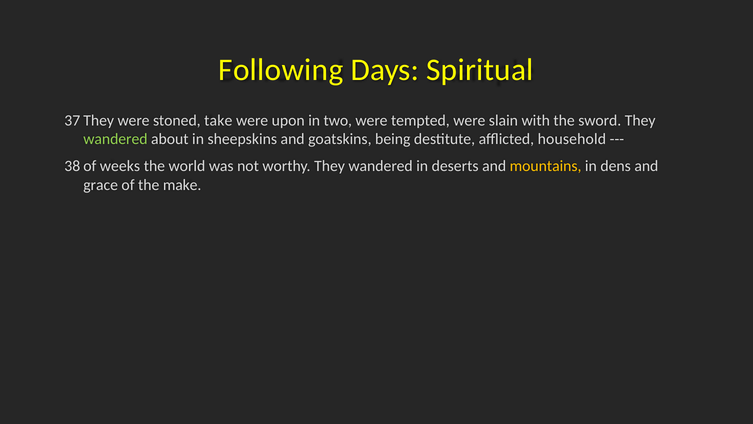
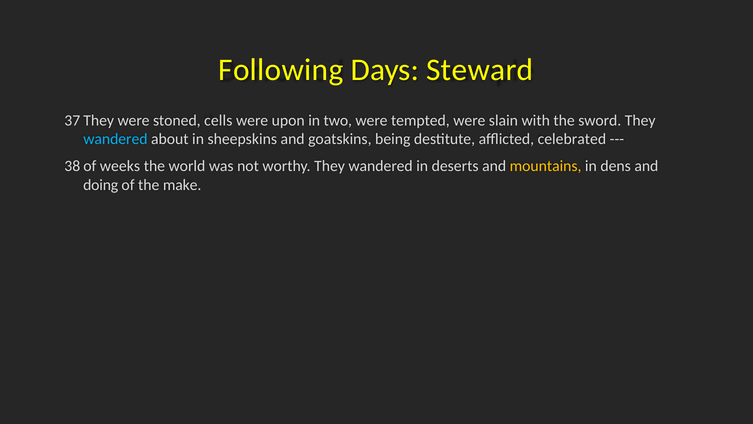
Spiritual: Spiritual -> Steward
take: take -> cells
wandered at (115, 139) colour: light green -> light blue
household: household -> celebrated
grace: grace -> doing
